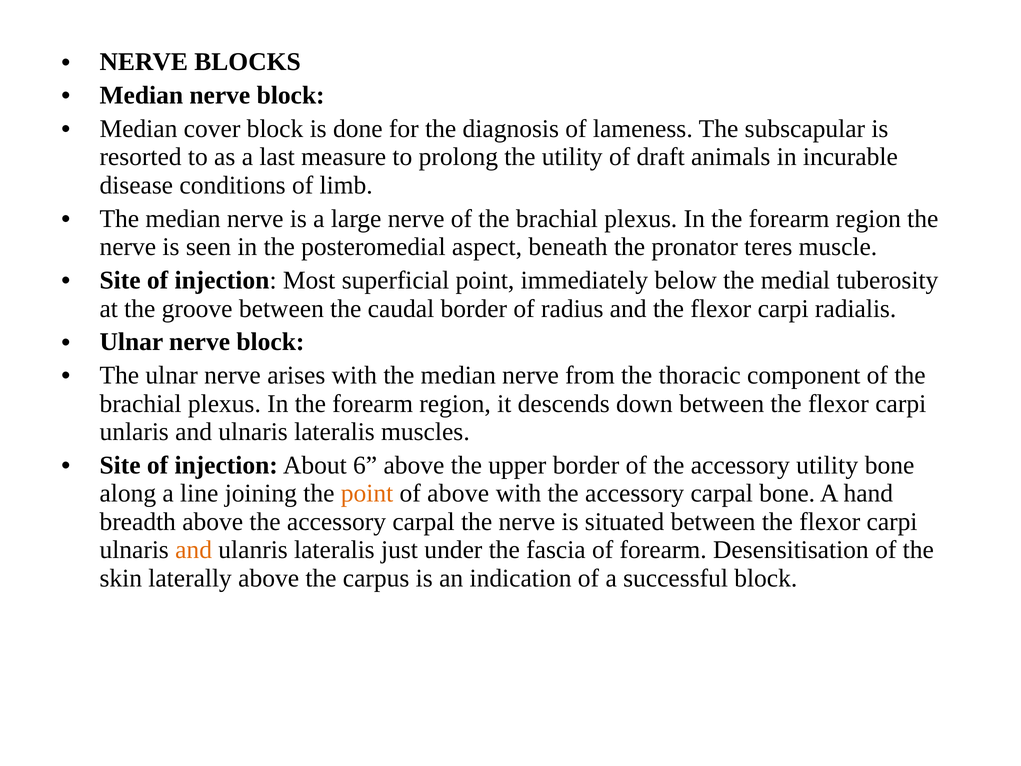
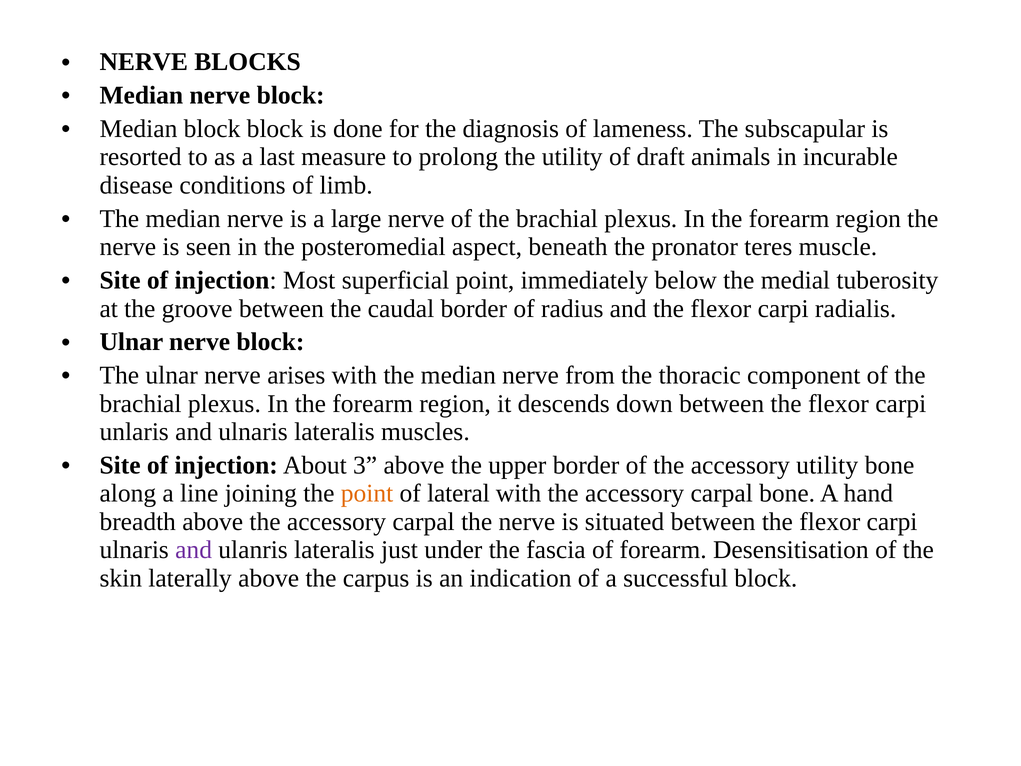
Median cover: cover -> block
6: 6 -> 3
of above: above -> lateral
and at (194, 550) colour: orange -> purple
